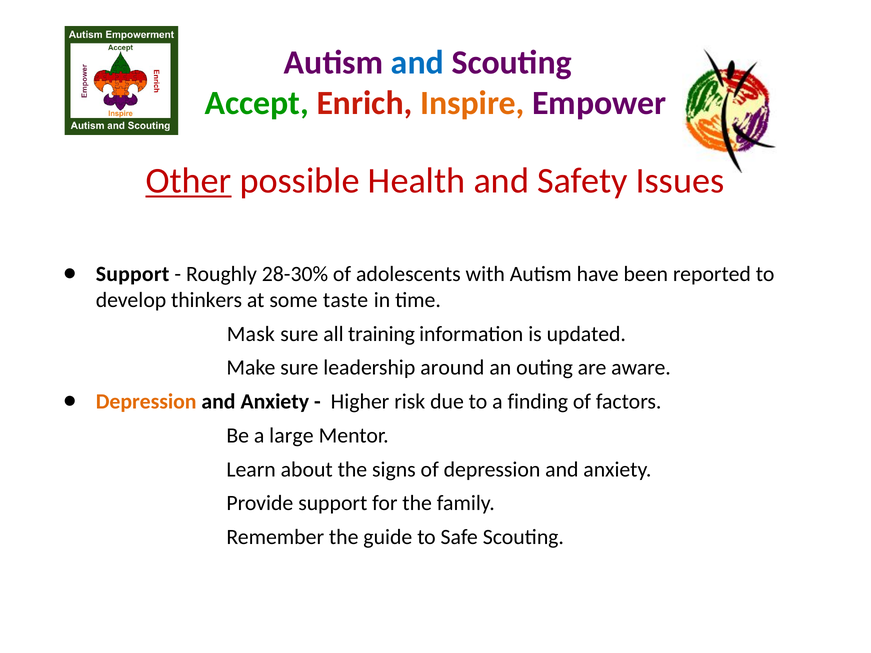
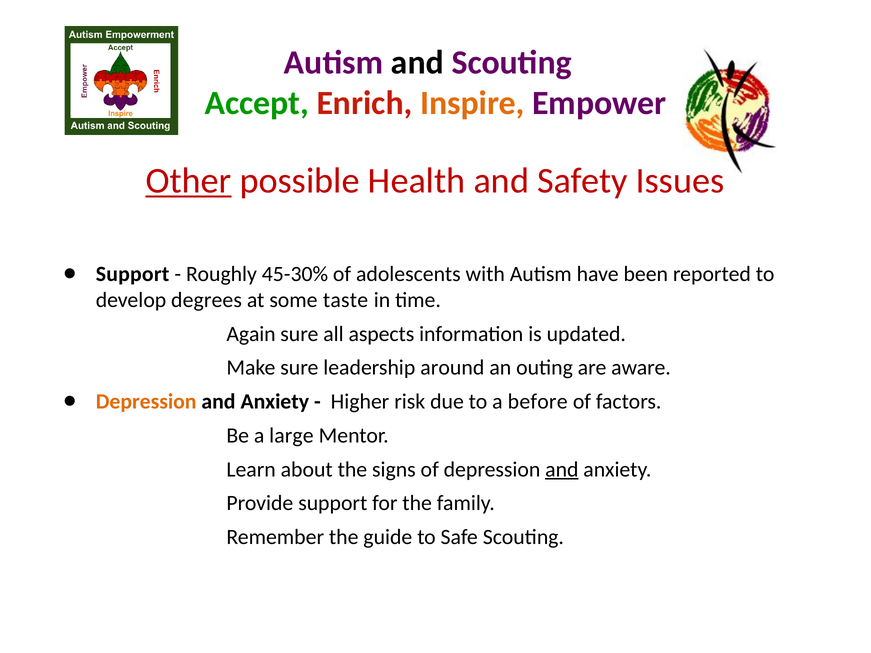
and at (417, 63) colour: blue -> black
28-30%: 28-30% -> 45-30%
thinkers: thinkers -> degrees
Mask: Mask -> Again
training: training -> aspects
finding: finding -> before
and at (562, 469) underline: none -> present
